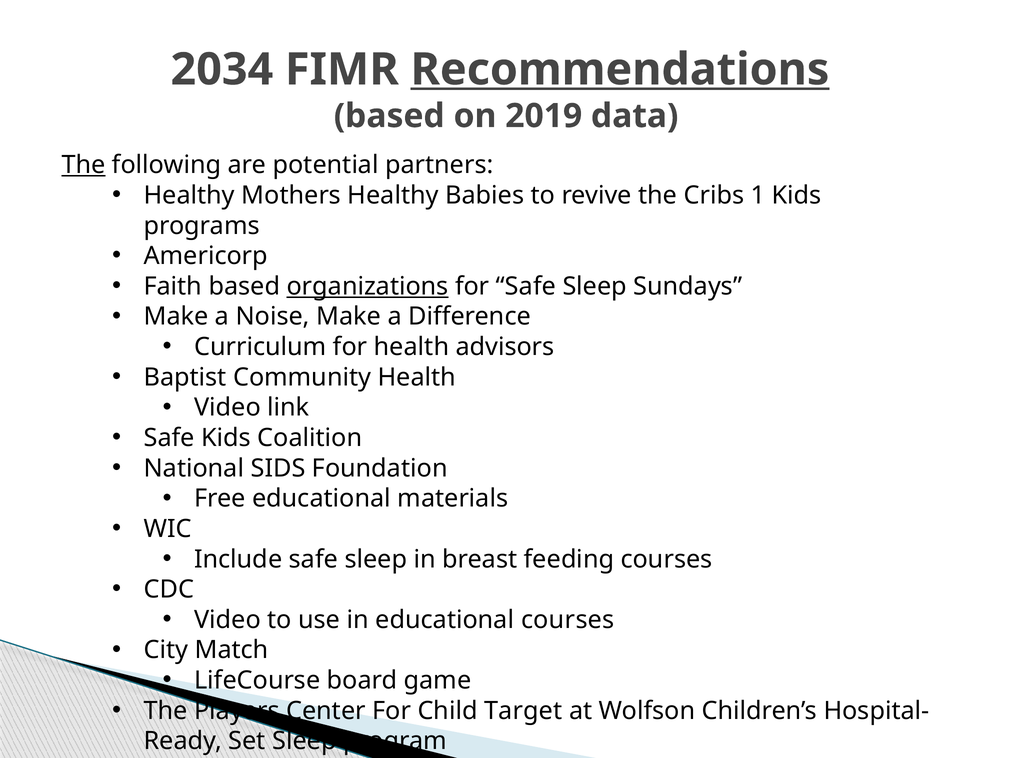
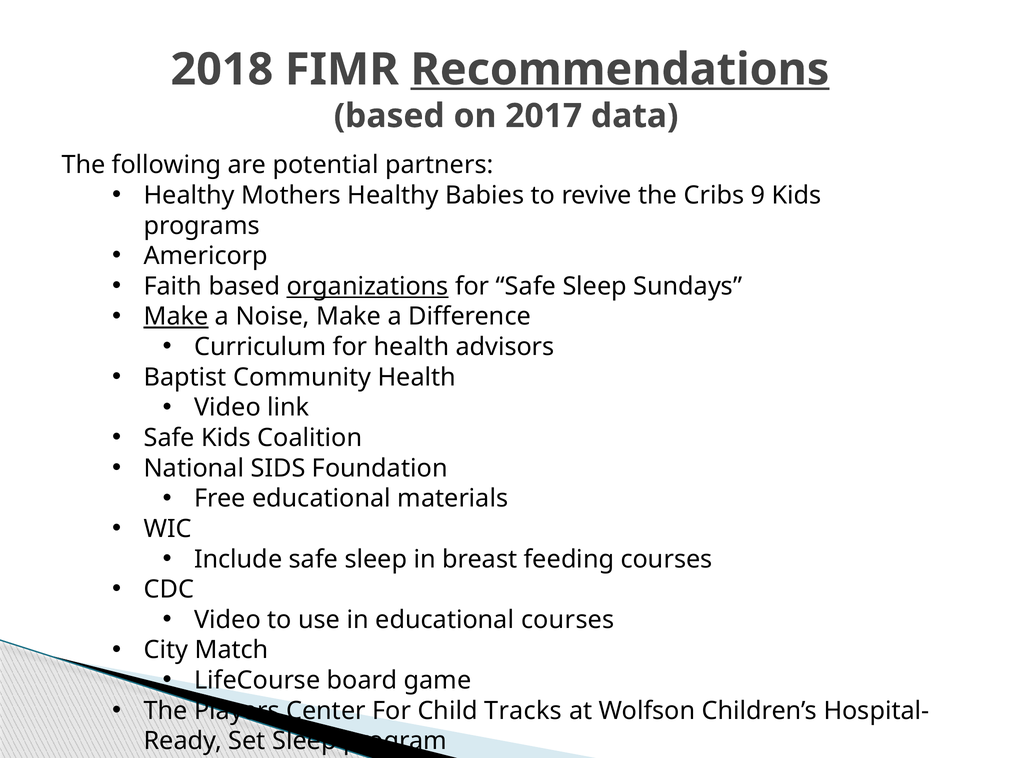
2034: 2034 -> 2018
2019: 2019 -> 2017
The at (84, 165) underline: present -> none
1: 1 -> 9
Make at (176, 316) underline: none -> present
Target: Target -> Tracks
